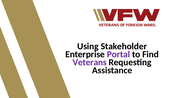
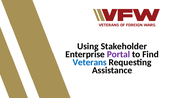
Veterans colour: purple -> blue
